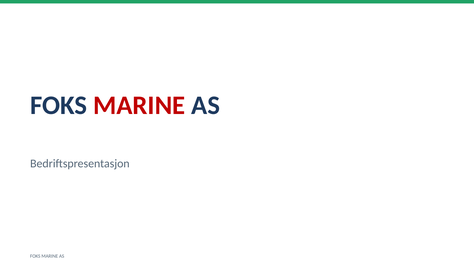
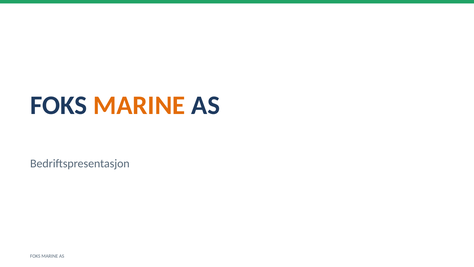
MARINE at (139, 105) colour: red -> orange
